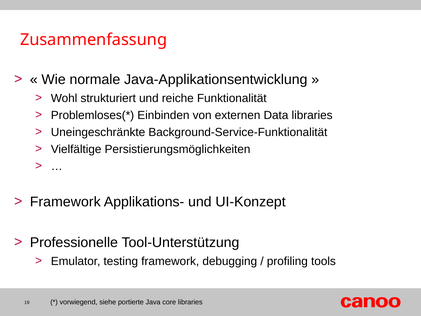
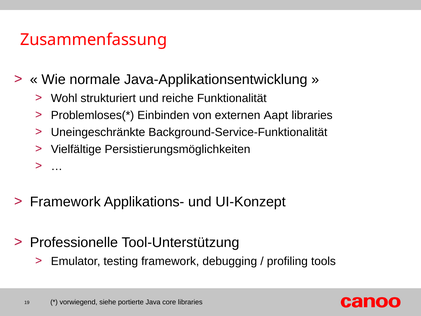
Data: Data -> Aapt
